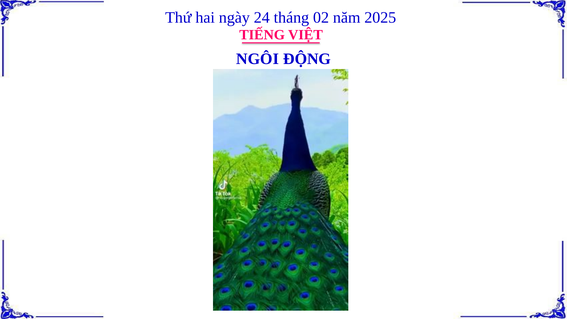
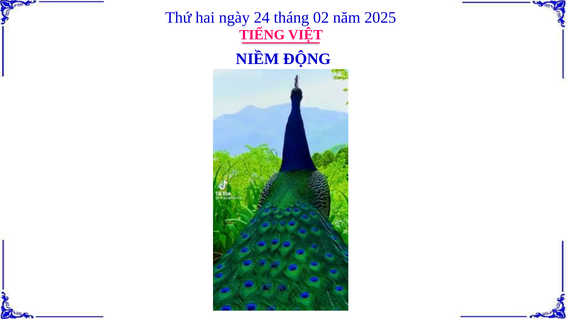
NGÔI: NGÔI -> NIỀM
